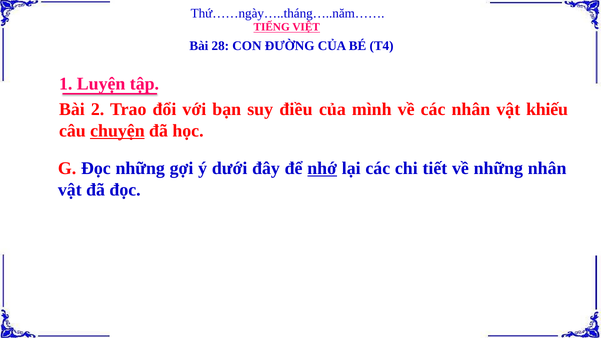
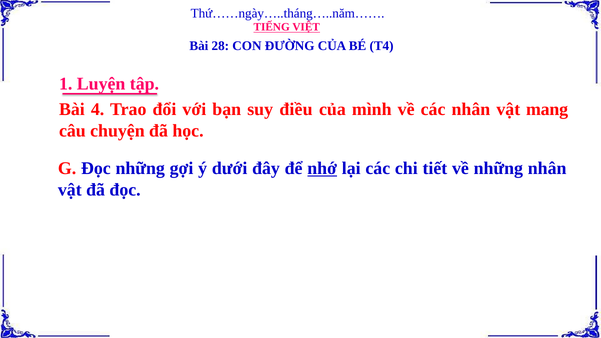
2: 2 -> 4
khiếu: khiếu -> mang
chuyện underline: present -> none
